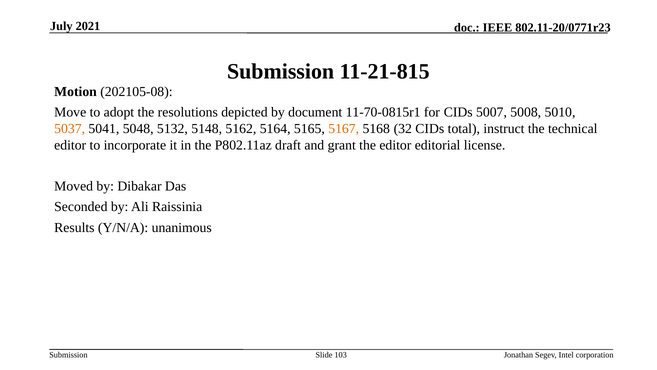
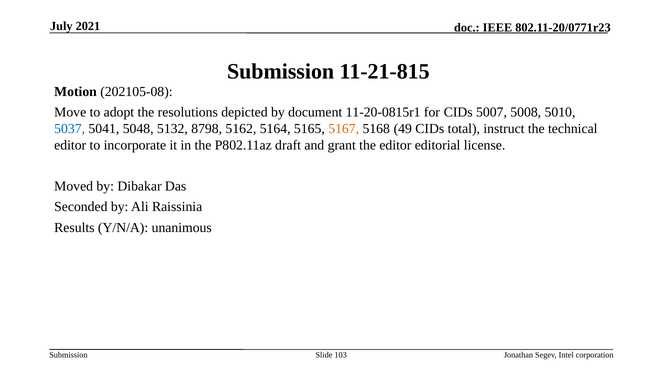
11-70-0815r1: 11-70-0815r1 -> 11-20-0815r1
5037 colour: orange -> blue
5148: 5148 -> 8798
32: 32 -> 49
